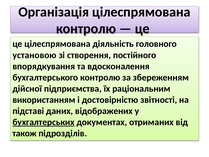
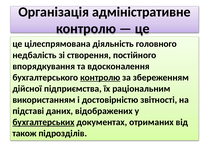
Організація цілеспрямована: цілеспрямована -> адміністративне
установою: установою -> недбалість
контролю at (100, 77) underline: none -> present
